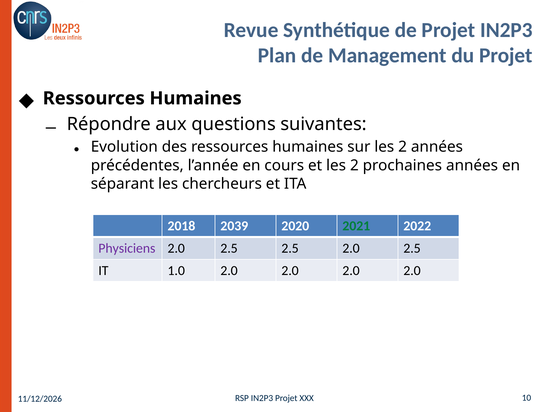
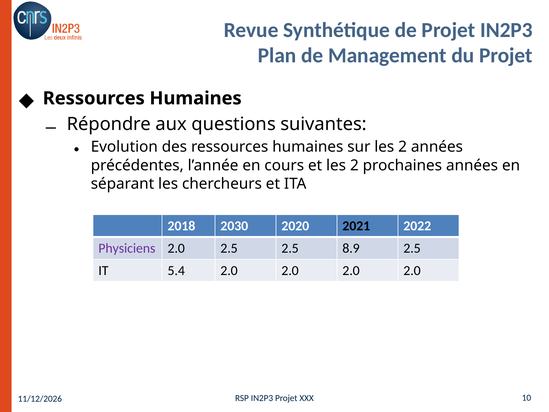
2039: 2039 -> 2030
2021 colour: green -> black
2.5 2.0: 2.0 -> 8.9
1.0: 1.0 -> 5.4
